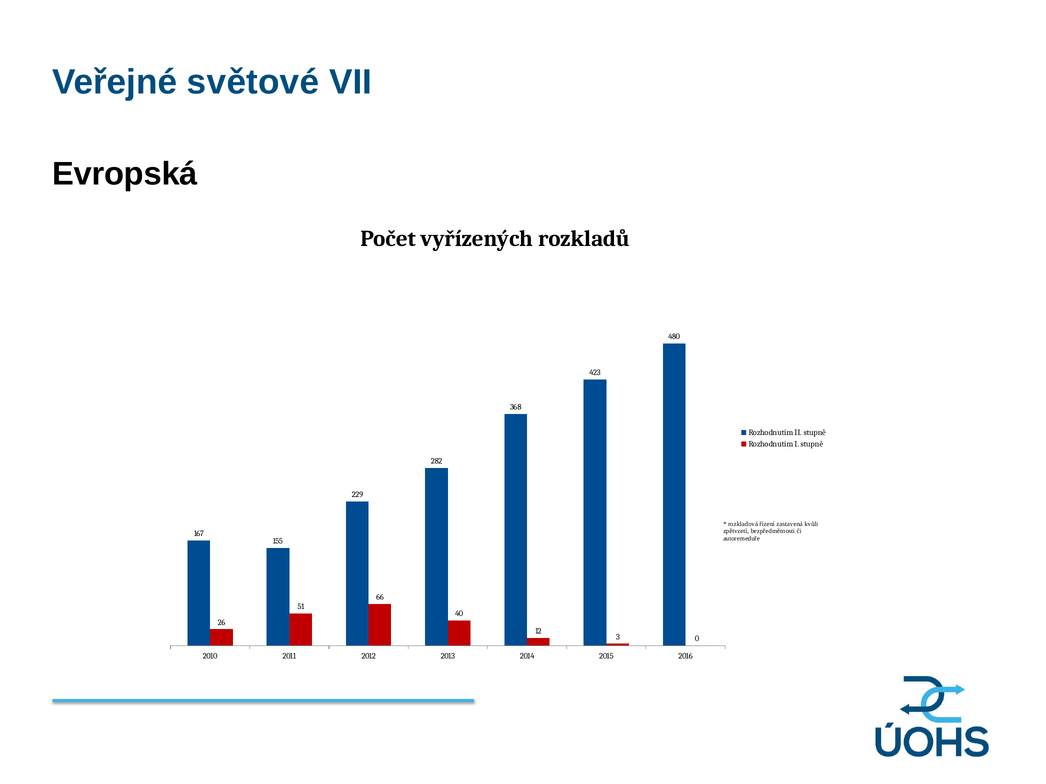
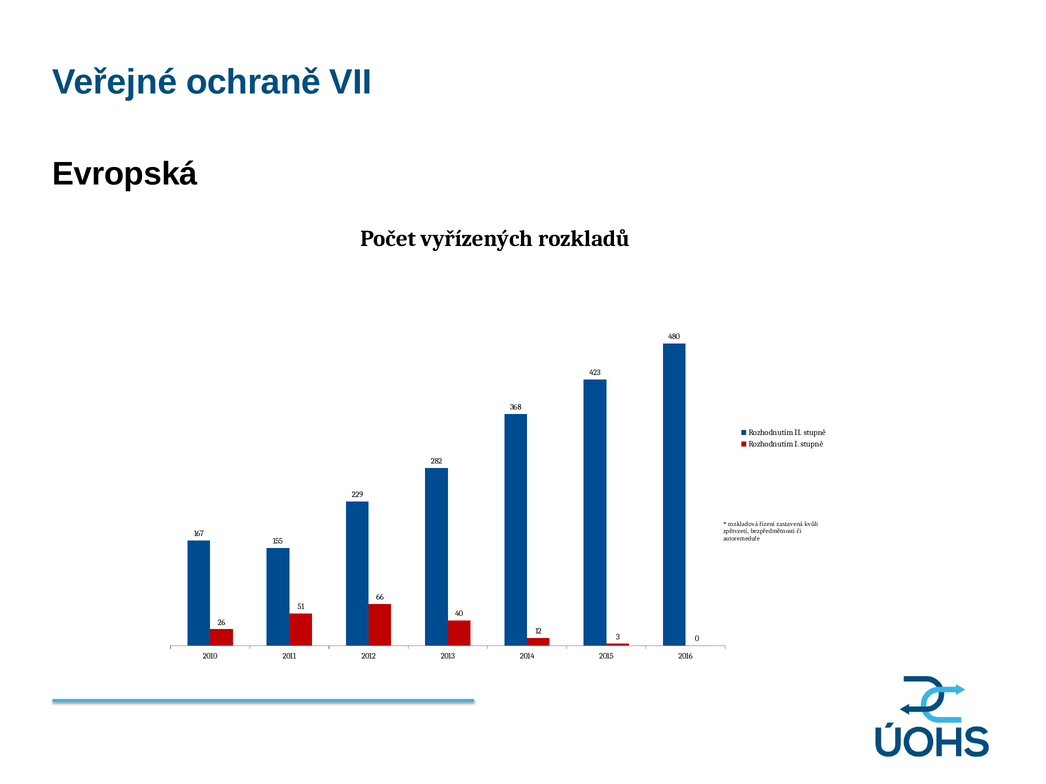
světové: světové -> ochraně
